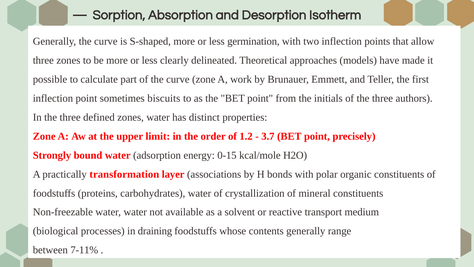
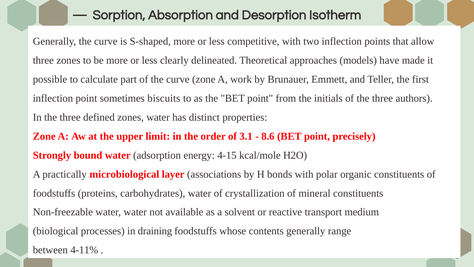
germination: germination -> competitive
1.2: 1.2 -> 3.1
3.7: 3.7 -> 8.6
0-15: 0-15 -> 4-15
transformation: transformation -> microbiological
7-11%: 7-11% -> 4-11%
